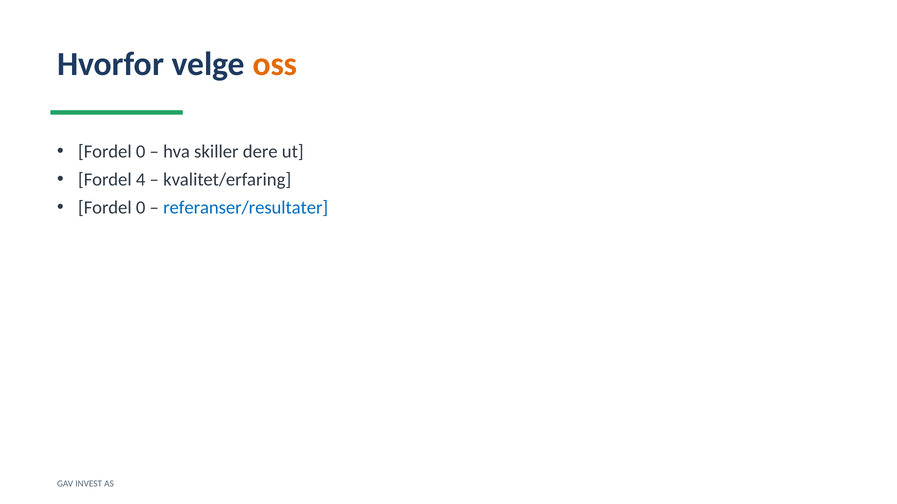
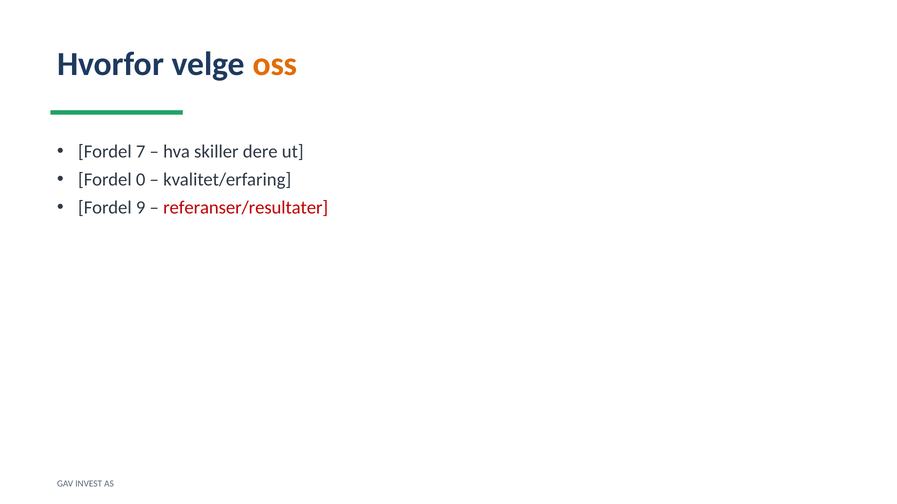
0 at (141, 152): 0 -> 7
4: 4 -> 0
0 at (141, 208): 0 -> 9
referanser/resultater colour: blue -> red
